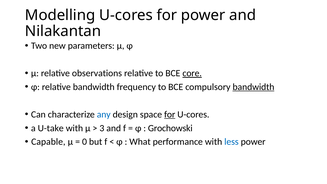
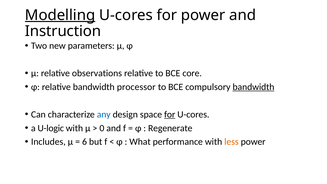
Modelling underline: none -> present
Nilakantan: Nilakantan -> Instruction
core underline: present -> none
frequency: frequency -> processor
U-take: U-take -> U-logic
3: 3 -> 0
Grochowski: Grochowski -> Regenerate
Capable: Capable -> Includes
0: 0 -> 6
less colour: blue -> orange
